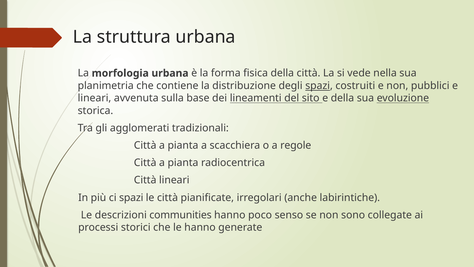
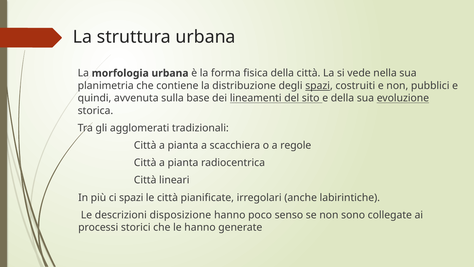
lineari at (95, 98): lineari -> quindi
communities: communities -> disposizione
